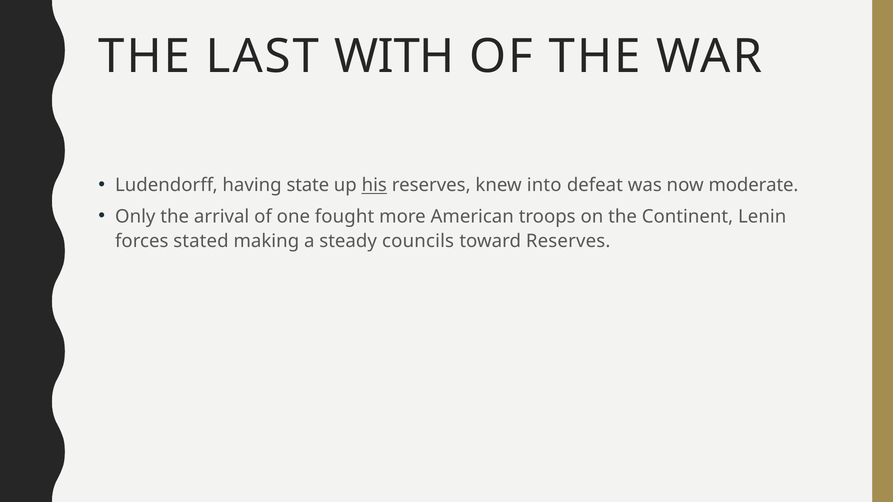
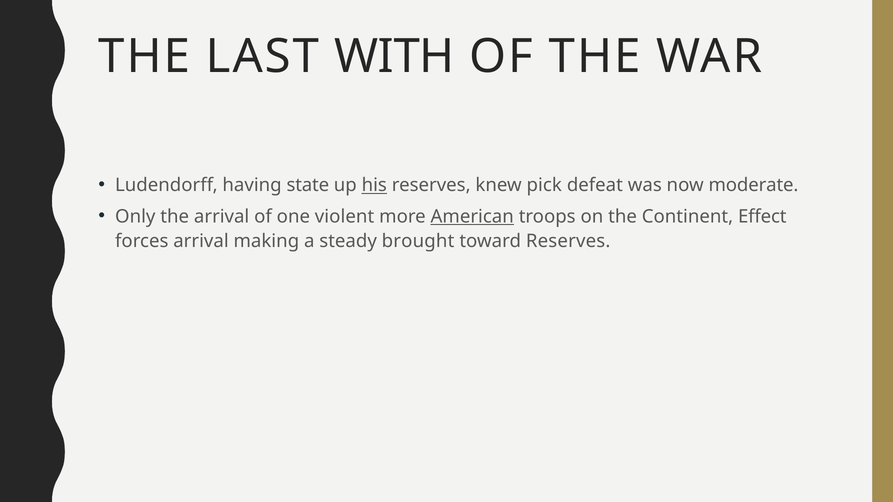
into: into -> pick
fought: fought -> violent
American underline: none -> present
Lenin: Lenin -> Effect
forces stated: stated -> arrival
councils: councils -> brought
